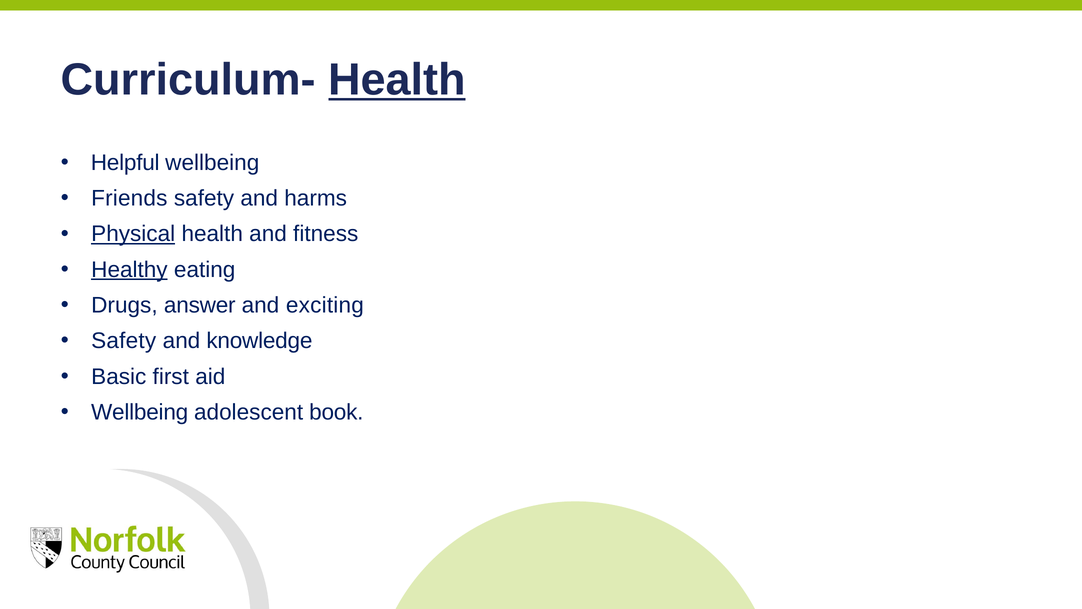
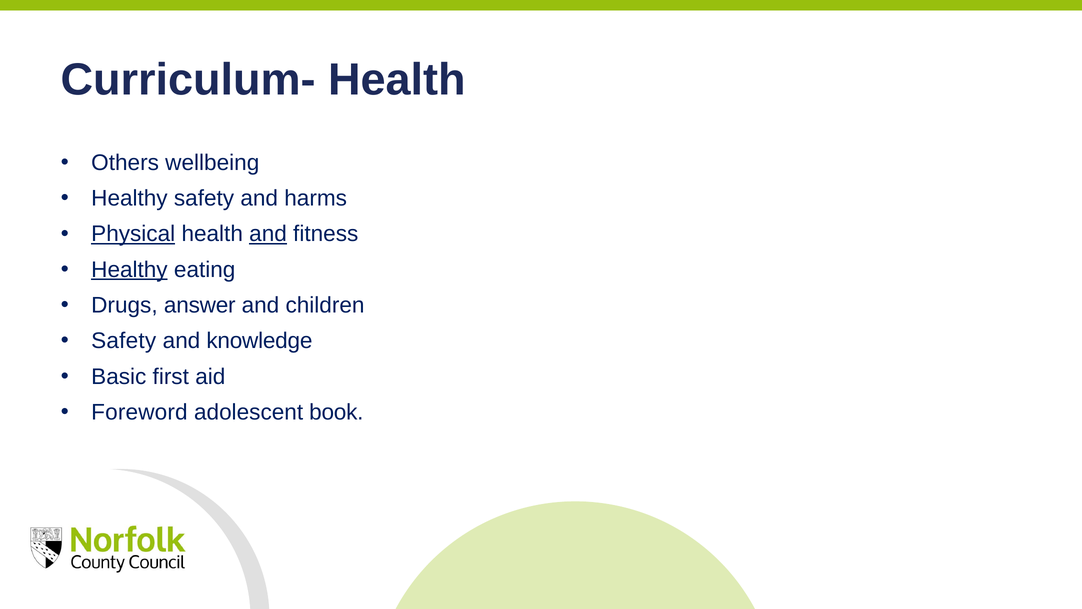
Health at (397, 80) underline: present -> none
Helpful: Helpful -> Others
Friends at (129, 198): Friends -> Healthy
and at (268, 234) underline: none -> present
exciting: exciting -> children
Wellbeing at (140, 412): Wellbeing -> Foreword
